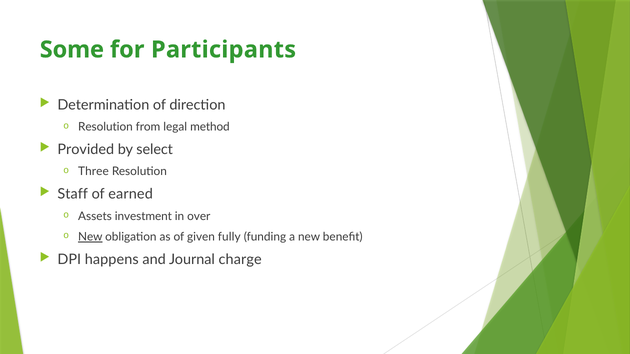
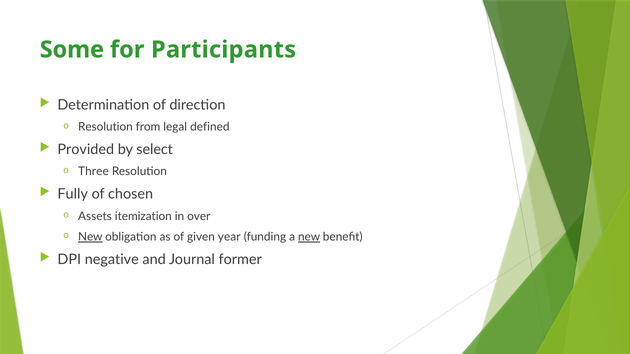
method: method -> defined
Staff: Staff -> Fully
earned: earned -> chosen
investment: investment -> itemization
fully: fully -> year
new at (309, 237) underline: none -> present
happens: happens -> negative
charge: charge -> former
